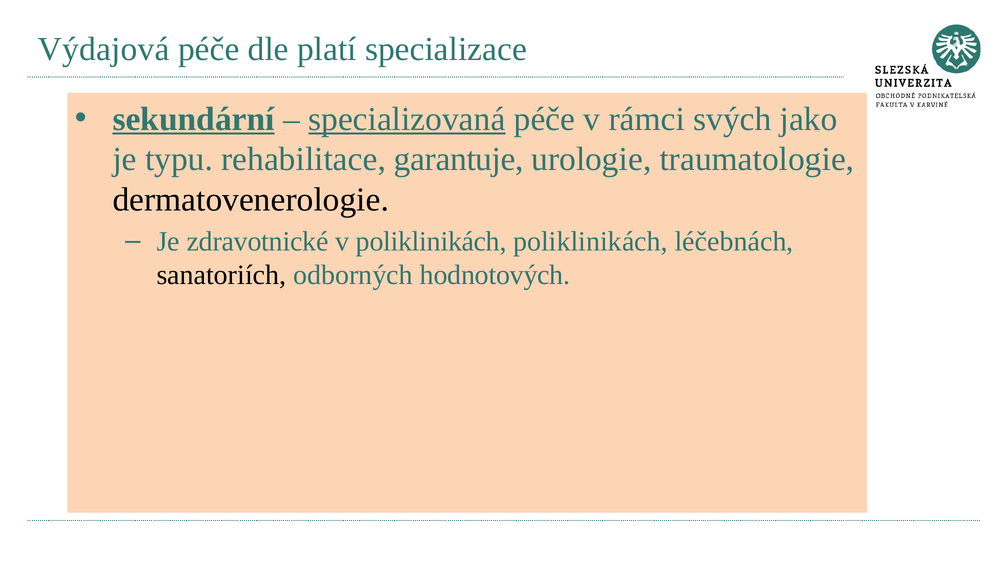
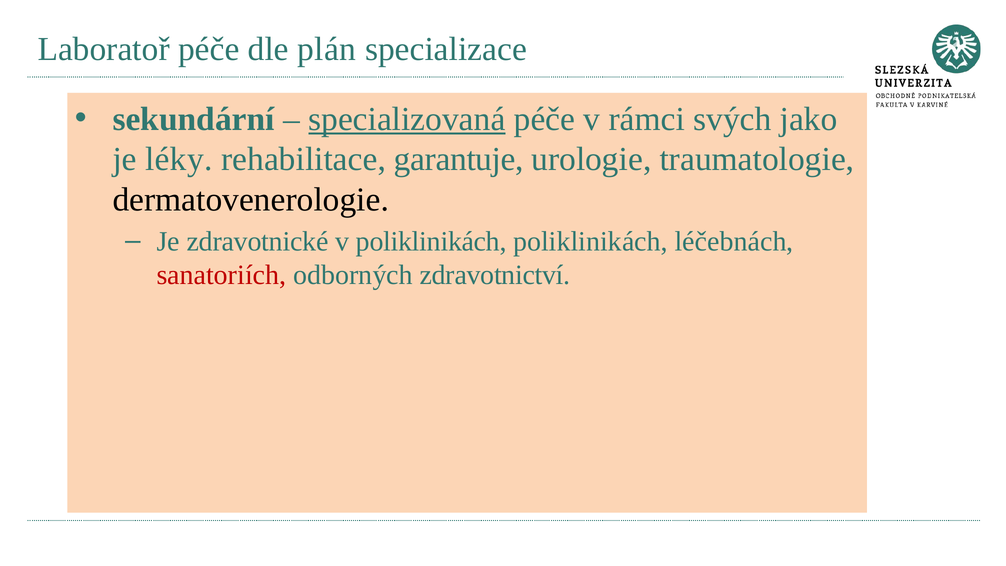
Výdajová: Výdajová -> Laboratoř
platí: platí -> plán
sekundární underline: present -> none
typu: typu -> léky
sanatoriích colour: black -> red
hodnotových: hodnotových -> zdravotnictví
